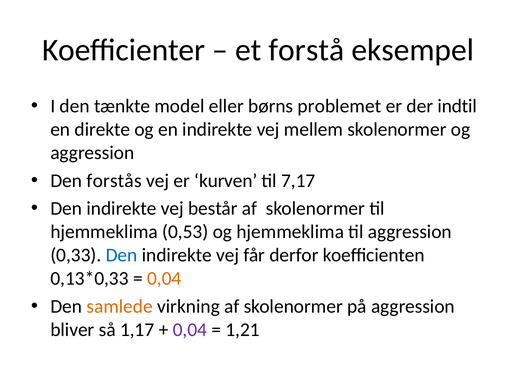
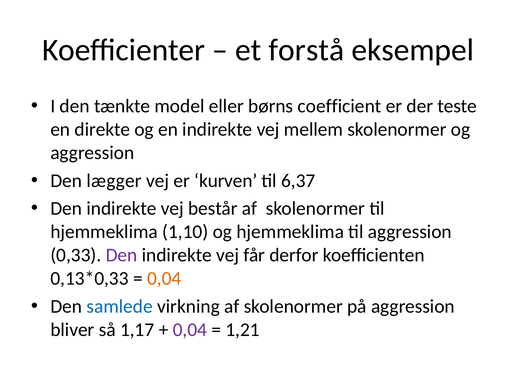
problemet: problemet -> coefficient
indtil: indtil -> teste
forstås: forstås -> lægger
7,17: 7,17 -> 6,37
0,53: 0,53 -> 1,10
Den at (122, 255) colour: blue -> purple
samlede colour: orange -> blue
